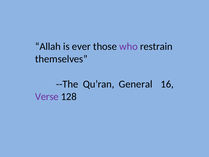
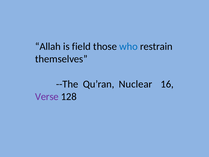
ever: ever -> field
who colour: purple -> blue
General: General -> Nuclear
